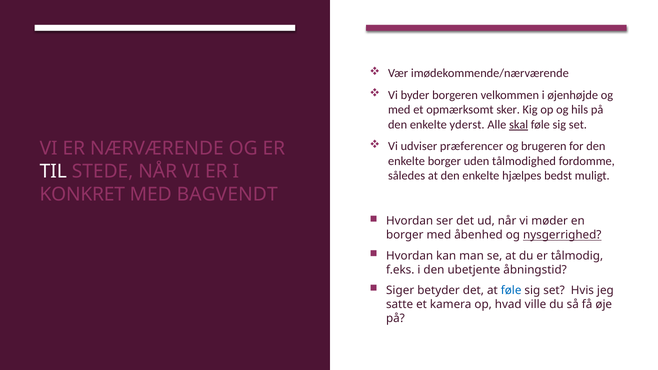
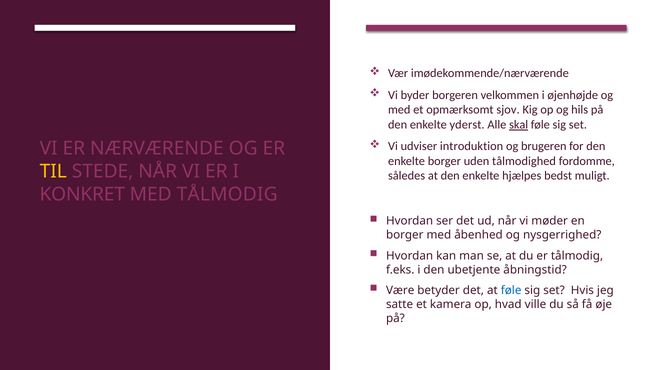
sker: sker -> sjov
præferencer: præferencer -> introduktion
TIL colour: white -> yellow
MED BAGVENDT: BAGVENDT -> TÅLMODIG
nysgerrighed underline: present -> none
Siger: Siger -> Være
